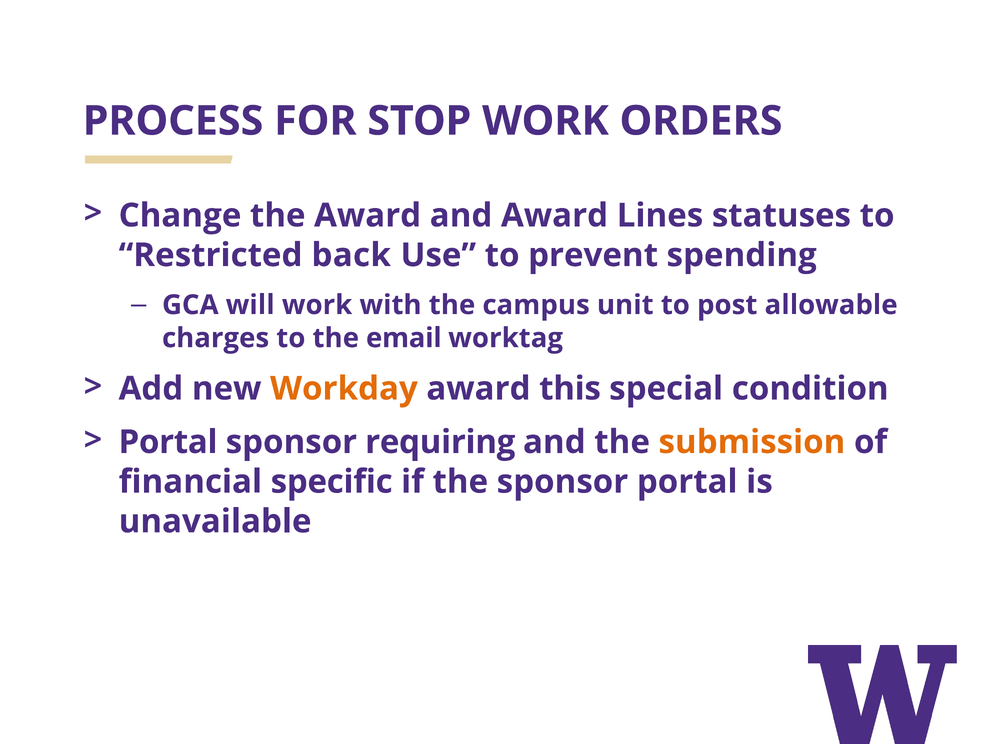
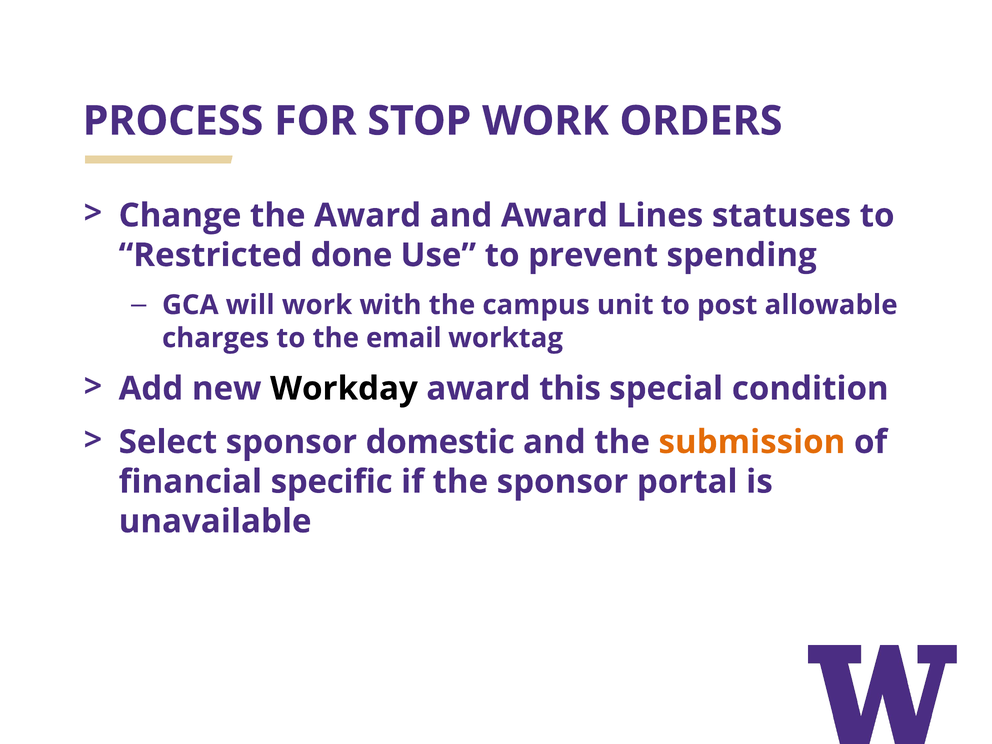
back: back -> done
Workday colour: orange -> black
Portal at (168, 442): Portal -> Select
requiring: requiring -> domestic
